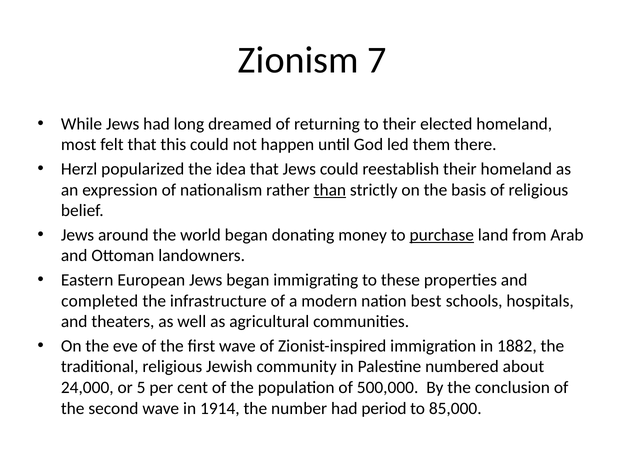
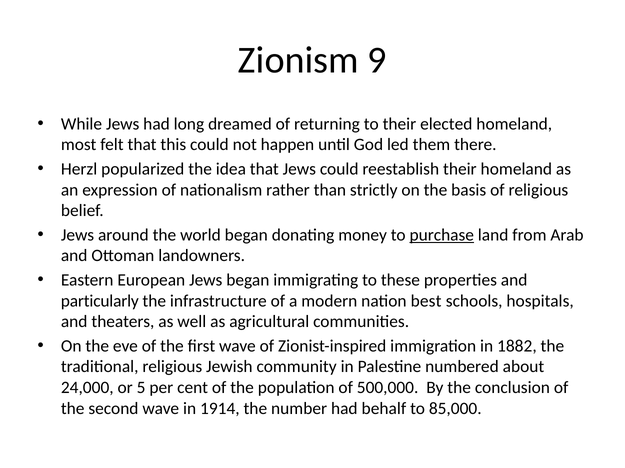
7: 7 -> 9
than underline: present -> none
completed: completed -> particularly
period: period -> behalf
